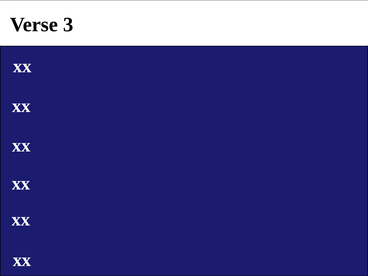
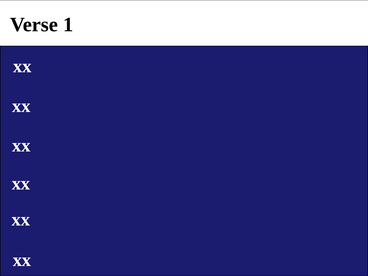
3: 3 -> 1
